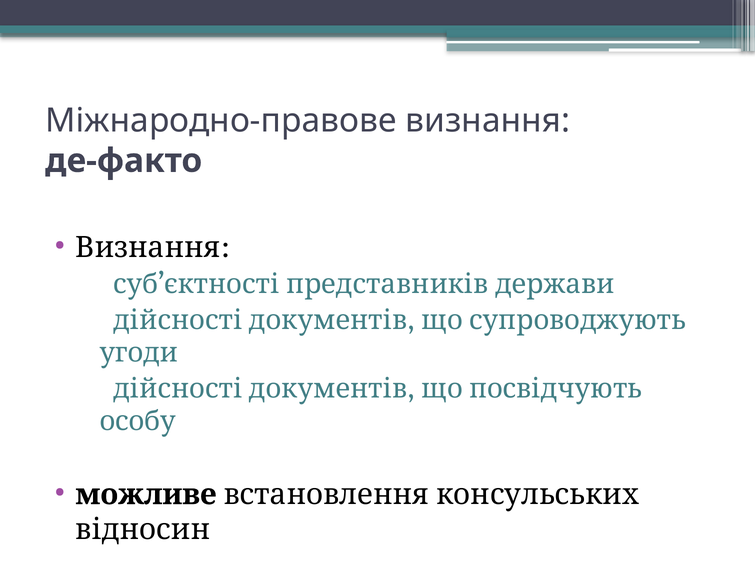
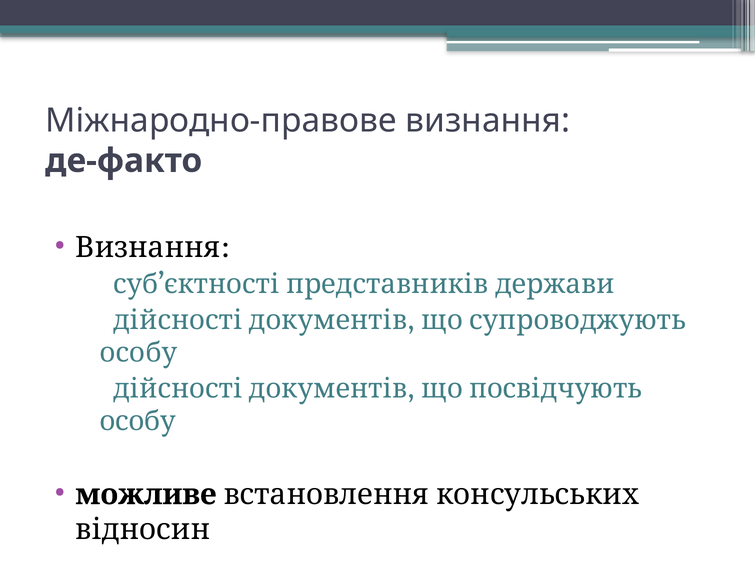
угоди at (139, 353): угоди -> особу
